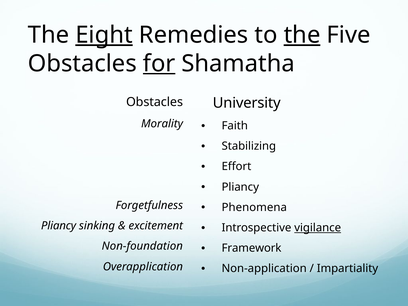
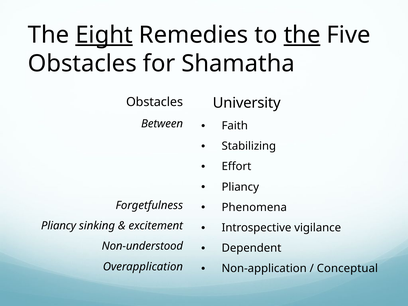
for underline: present -> none
Morality: Morality -> Between
vigilance underline: present -> none
Non-foundation: Non-foundation -> Non-understood
Framework: Framework -> Dependent
Impartiality: Impartiality -> Conceptual
